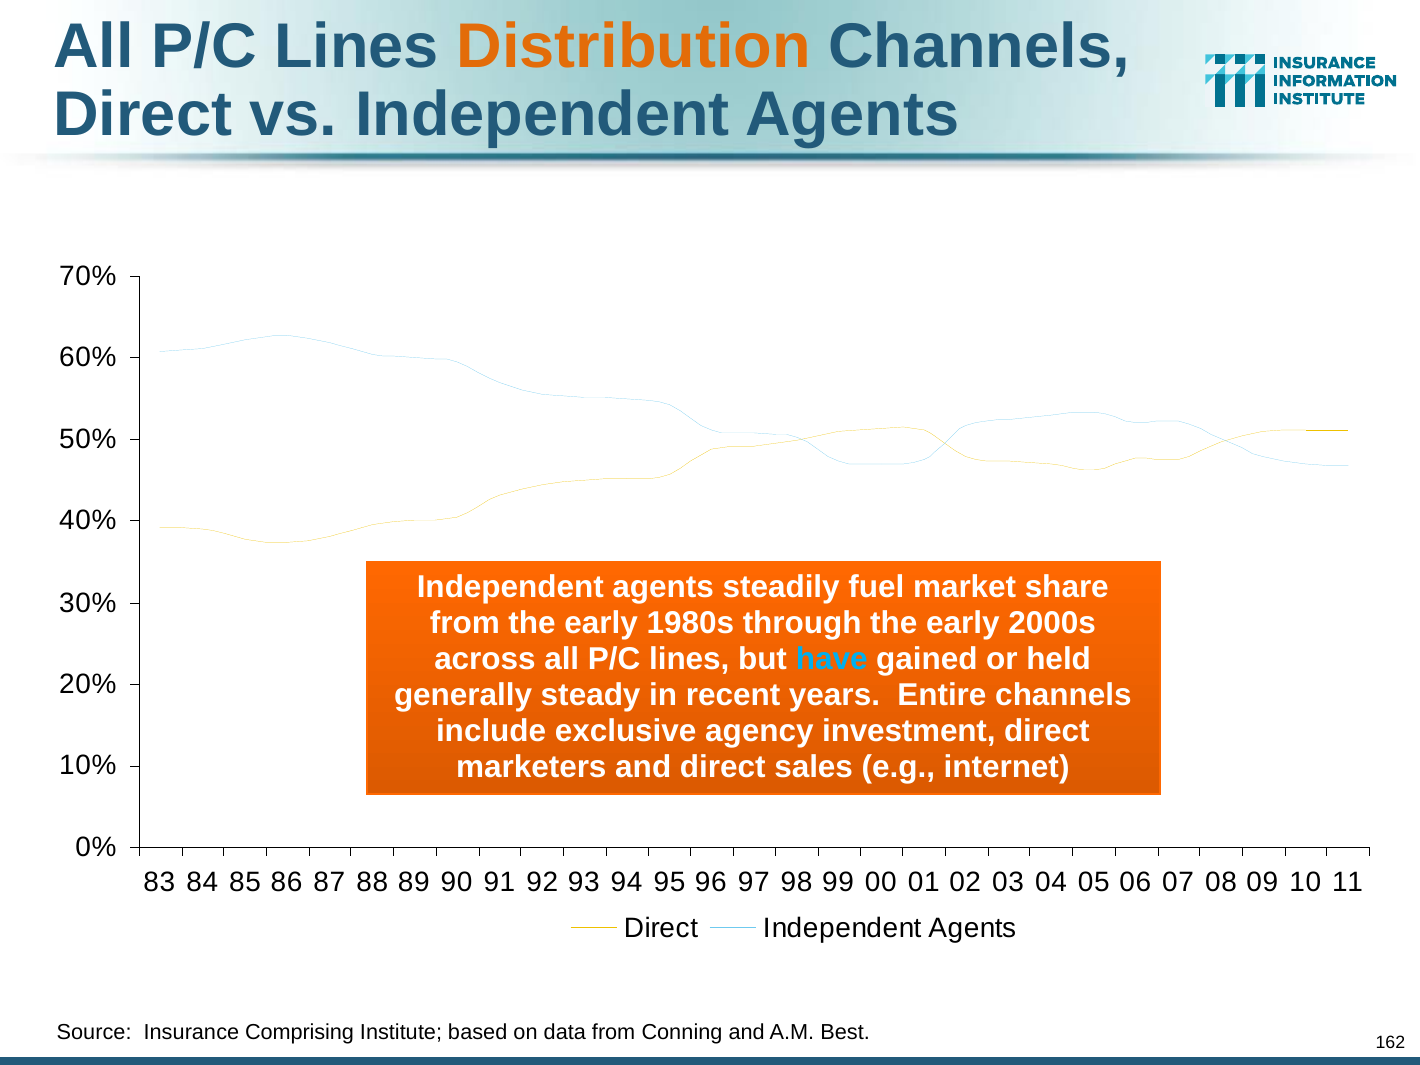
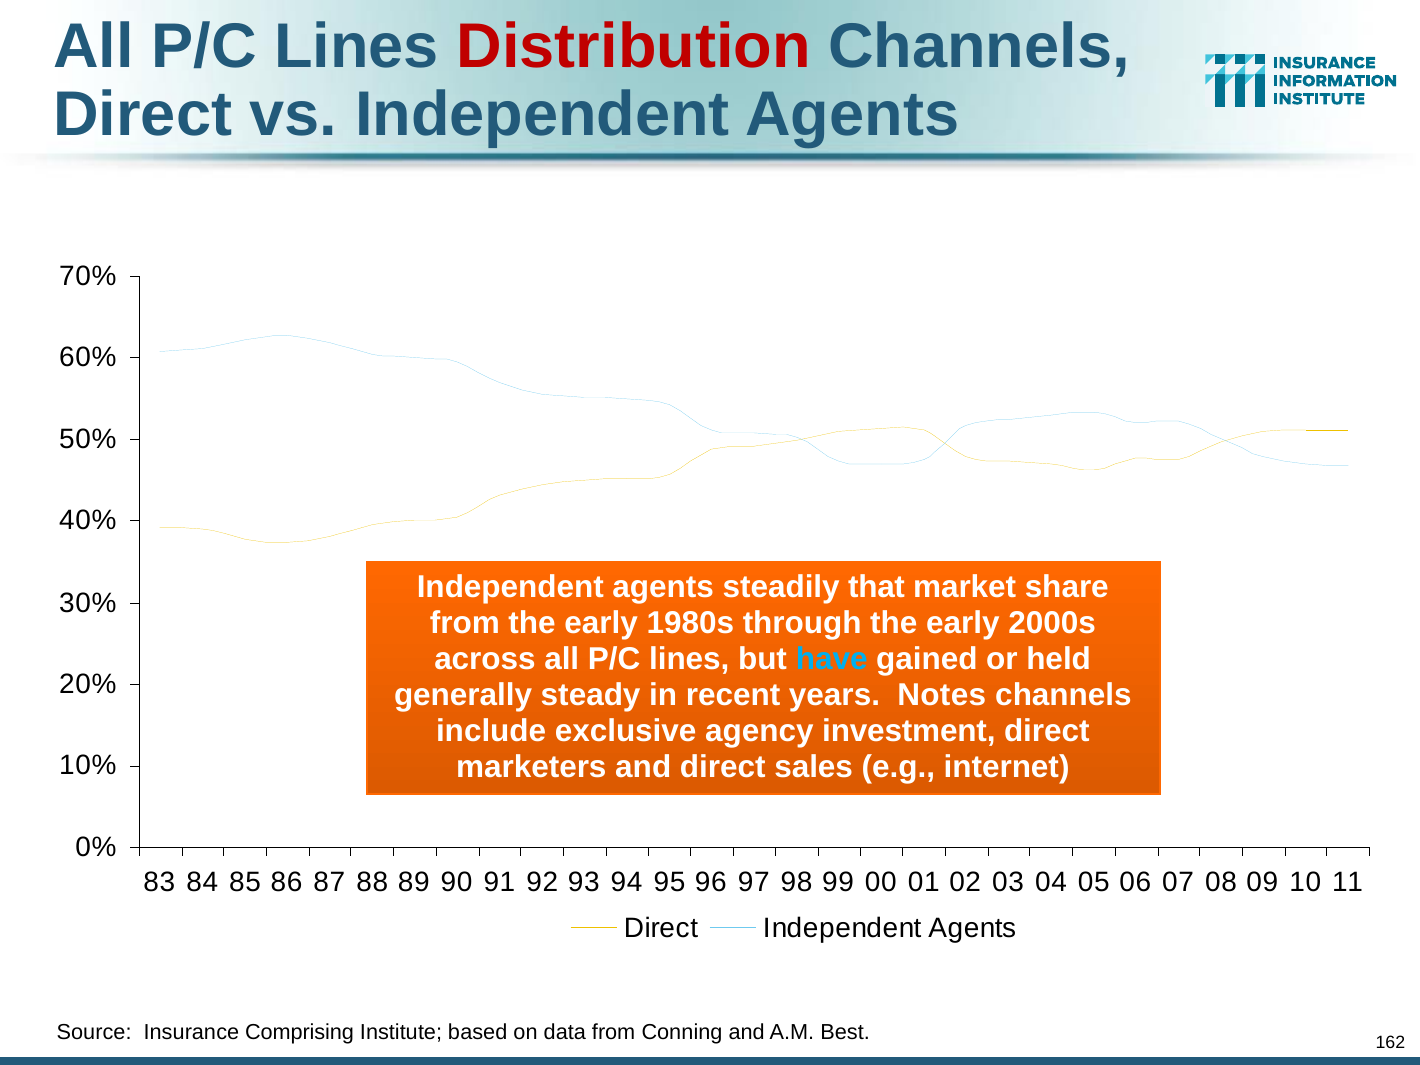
Distribution colour: orange -> red
fuel: fuel -> that
Entire: Entire -> Notes
